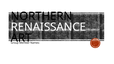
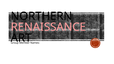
RENAISSANCE colour: white -> pink
